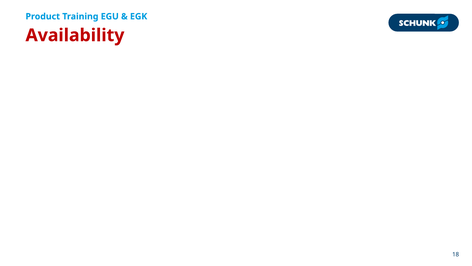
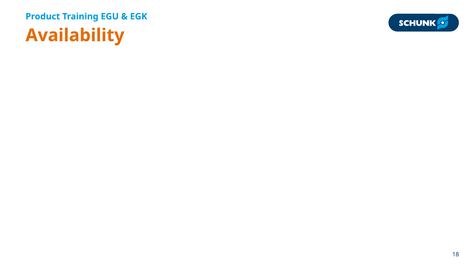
Availability colour: red -> orange
